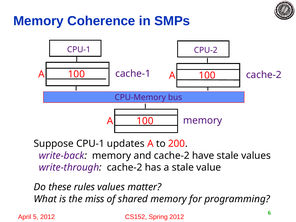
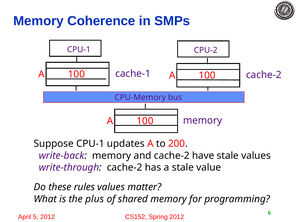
miss: miss -> plus
